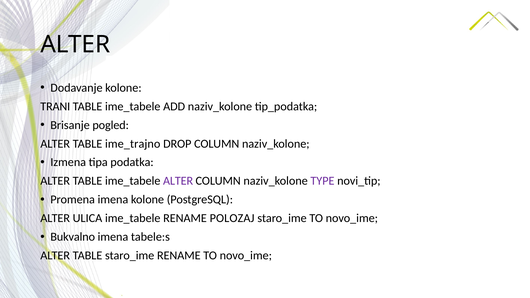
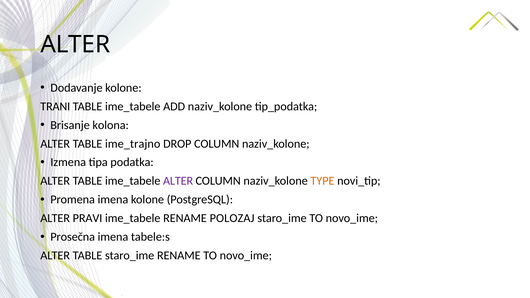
pogled: pogled -> kolona
TYPE colour: purple -> orange
ULICA: ULICA -> PRAVI
Bukvalno: Bukvalno -> Prosečna
